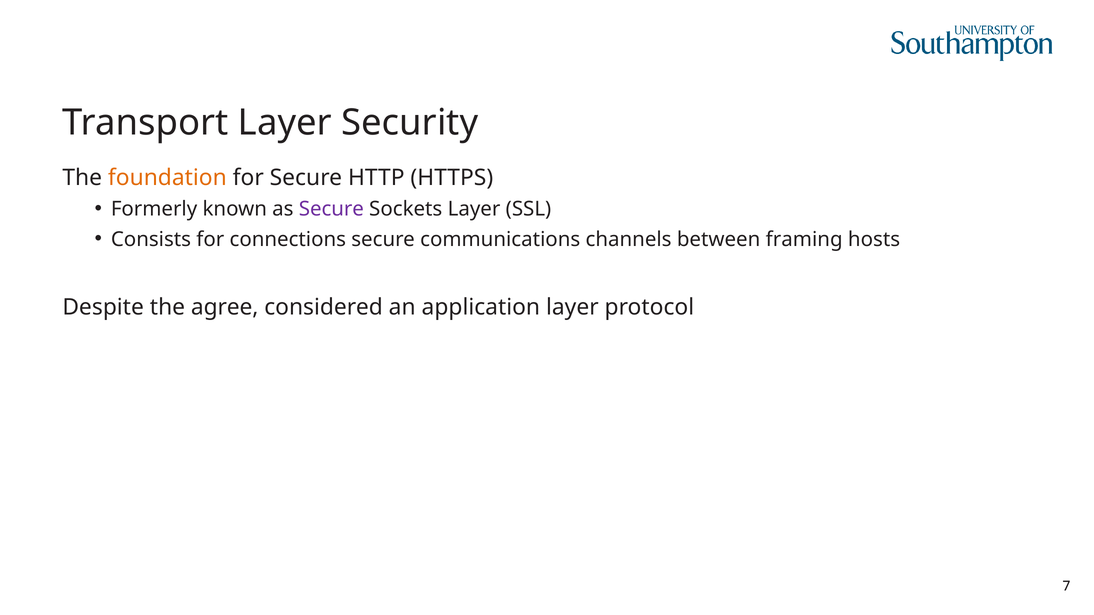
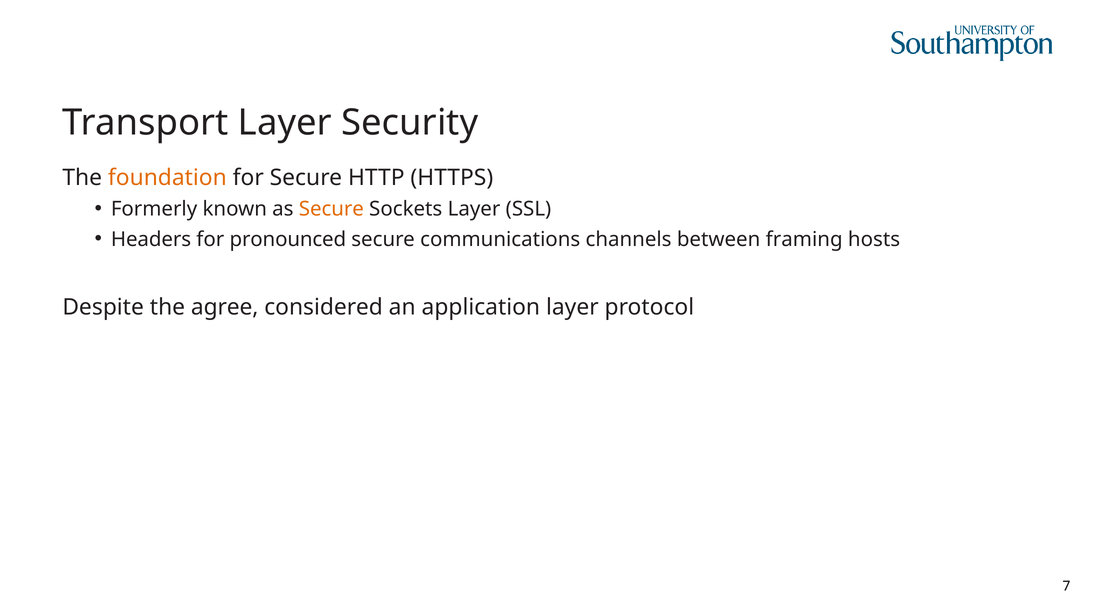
Secure at (331, 209) colour: purple -> orange
Consists: Consists -> Headers
connections: connections -> pronounced
